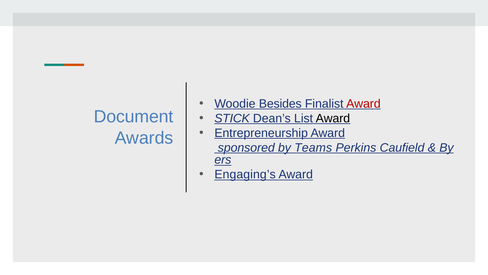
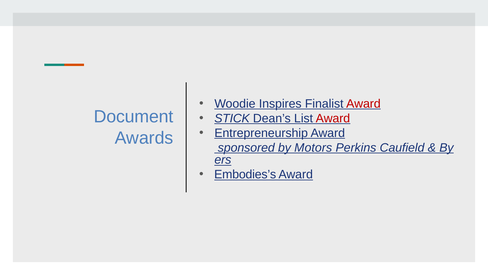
Besides: Besides -> Inspires
Award at (333, 118) colour: black -> red
Teams: Teams -> Motors
Engaging’s: Engaging’s -> Embodies’s
